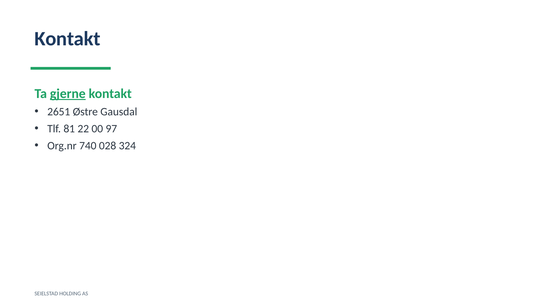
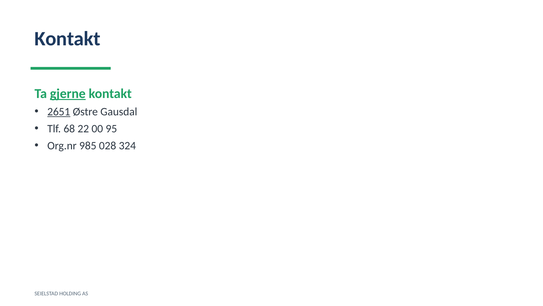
2651 underline: none -> present
81: 81 -> 68
97: 97 -> 95
740: 740 -> 985
